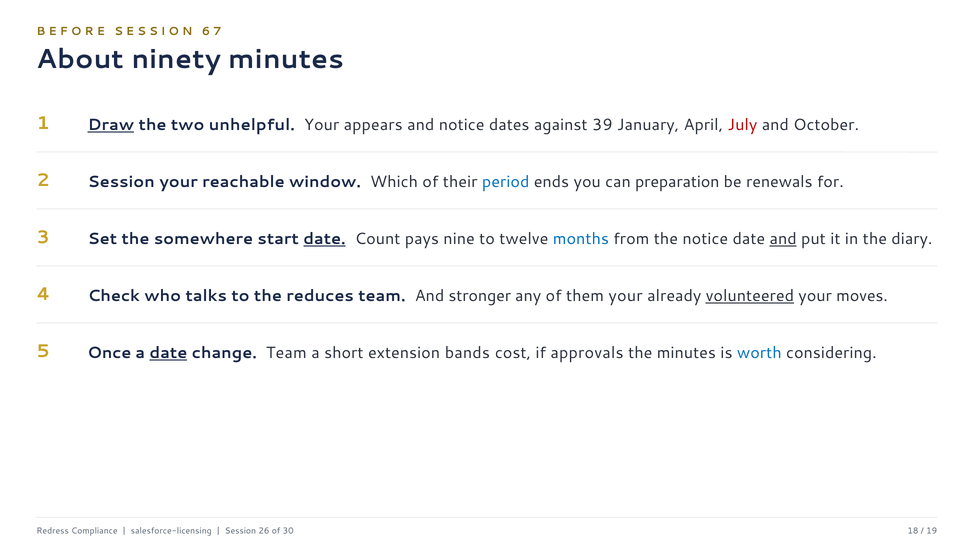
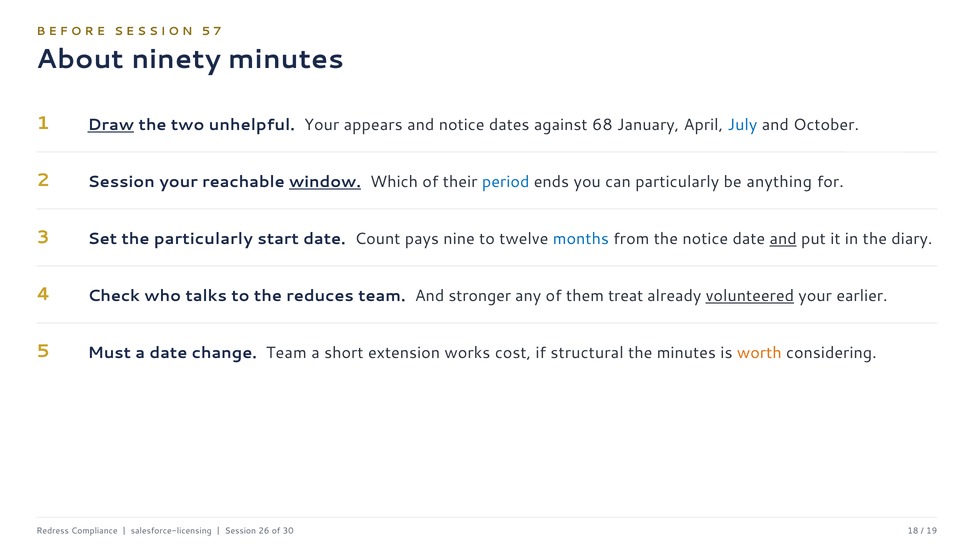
6 at (206, 31): 6 -> 5
39: 39 -> 68
July colour: red -> blue
window underline: none -> present
can preparation: preparation -> particularly
renewals: renewals -> anything
the somewhere: somewhere -> particularly
date at (324, 239) underline: present -> none
them your: your -> treat
moves: moves -> earlier
Once: Once -> Must
date at (168, 353) underline: present -> none
bands: bands -> works
approvals: approvals -> structural
worth colour: blue -> orange
